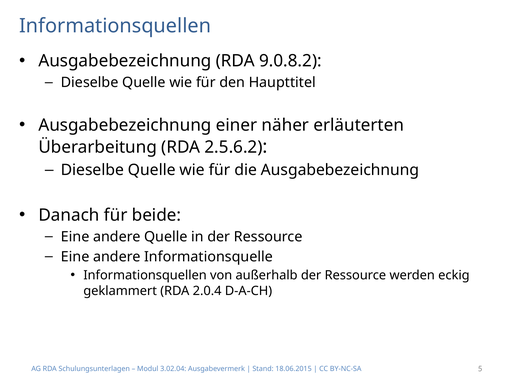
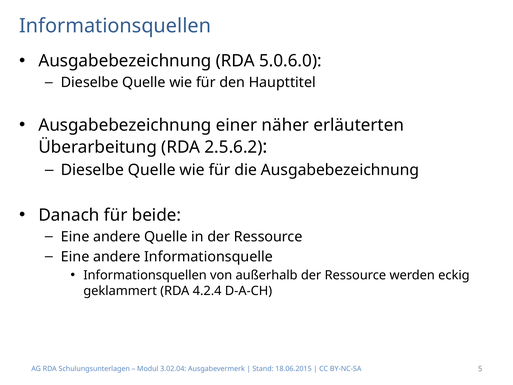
9.0.8.2: 9.0.8.2 -> 5.0.6.0
2.0.4: 2.0.4 -> 4.2.4
